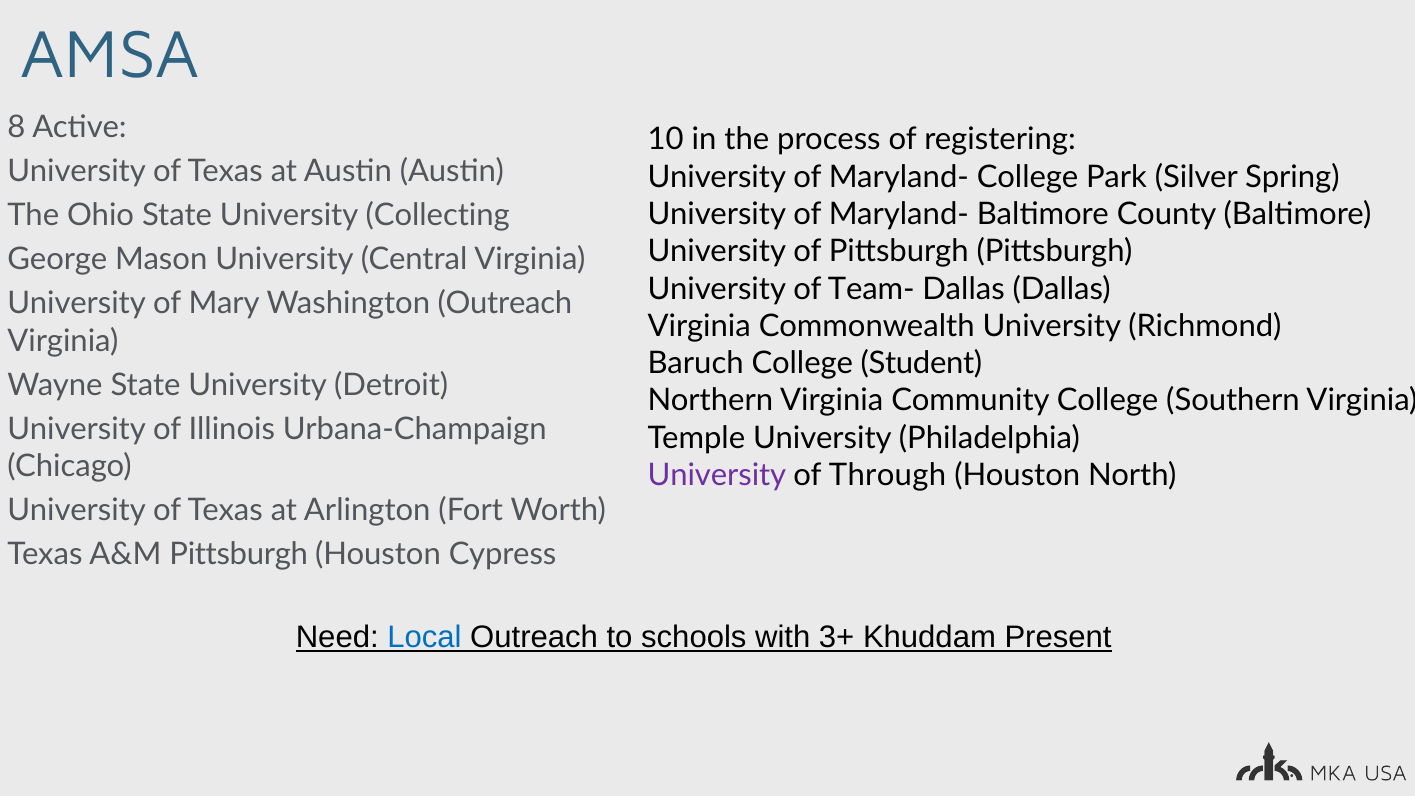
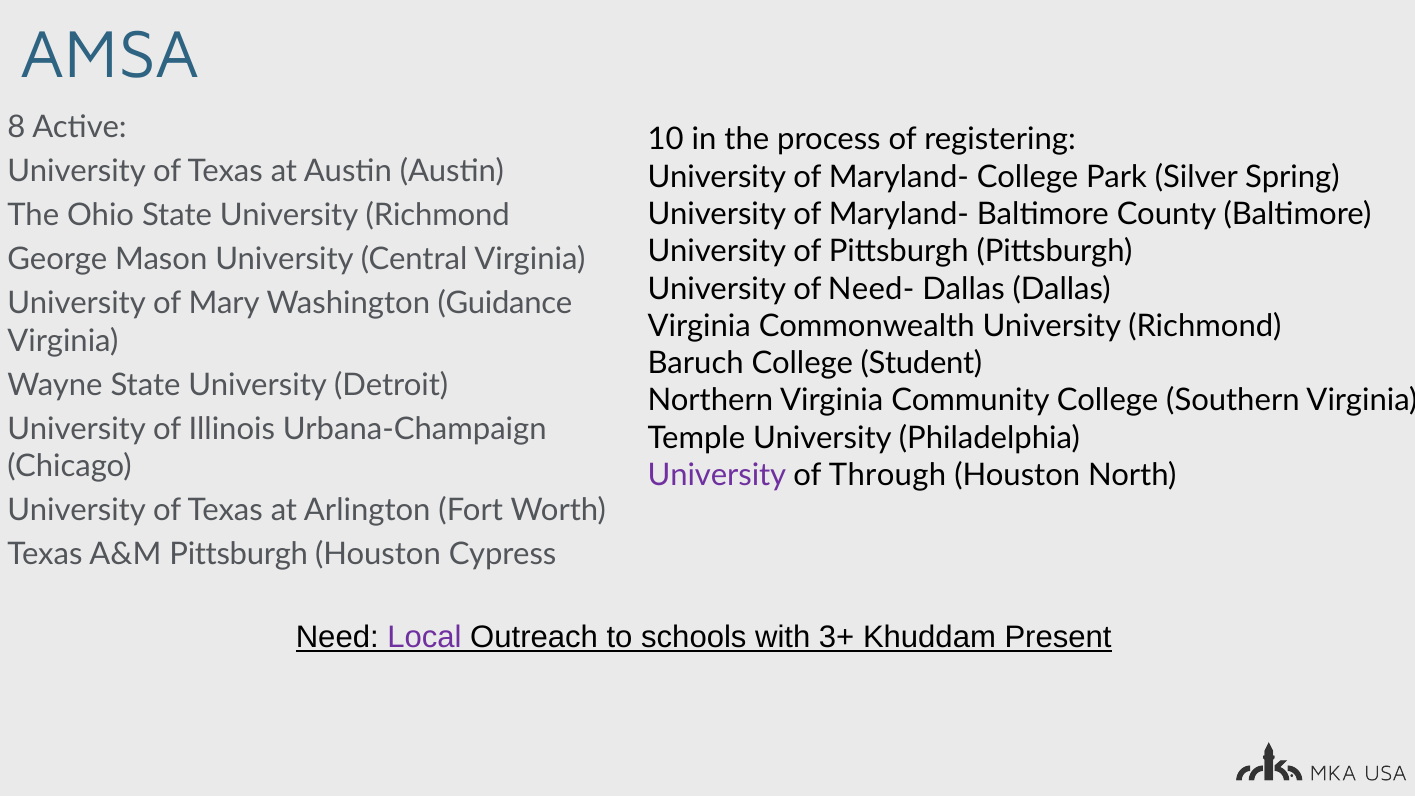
State University Collecting: Collecting -> Richmond
Team-: Team- -> Need-
Washington Outreach: Outreach -> Guidance
Local colour: blue -> purple
